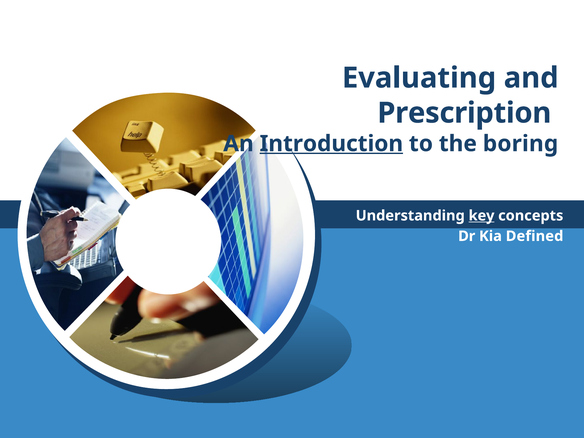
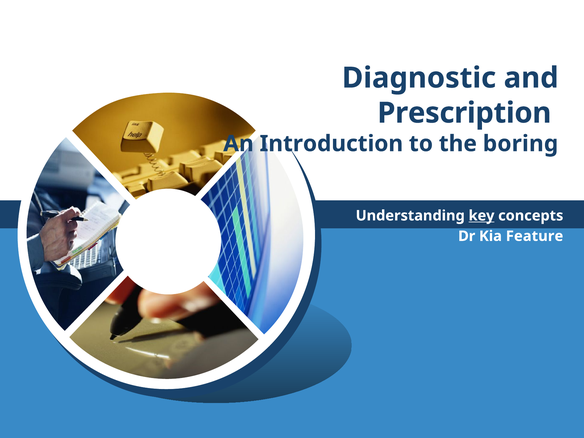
Evaluating: Evaluating -> Diagnostic
Introduction underline: present -> none
Defined: Defined -> Feature
